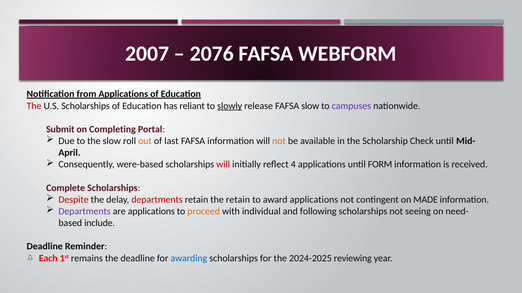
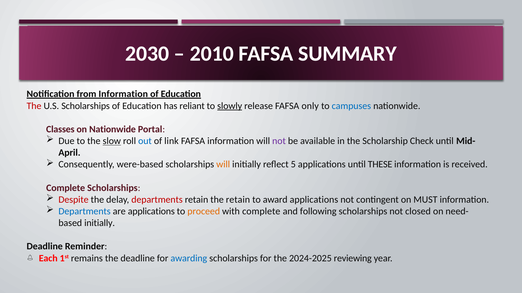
2007: 2007 -> 2030
2076: 2076 -> 2010
WEBFORM: WEBFORM -> SUMMARY
from Applications: Applications -> Information
FAFSA slow: slow -> only
campuses colour: purple -> blue
Submit: Submit -> Classes
on Completing: Completing -> Nationwide
slow at (112, 141) underline: none -> present
out colour: orange -> blue
last: last -> link
not at (279, 141) colour: orange -> purple
will at (223, 165) colour: red -> orange
4: 4 -> 5
FORM: FORM -> THESE
MADE: MADE -> MUST
Departments at (85, 212) colour: purple -> blue
with individual: individual -> complete
seeing: seeing -> closed
include at (100, 223): include -> initially
